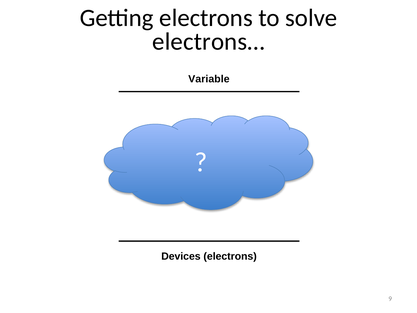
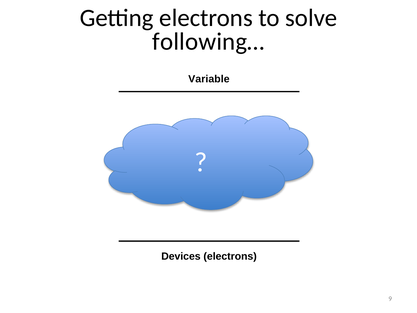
electrons…: electrons… -> following…
